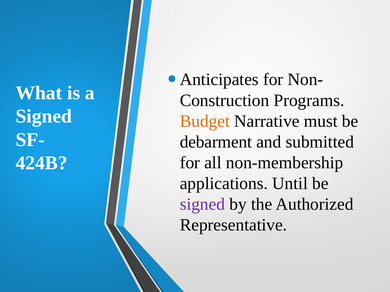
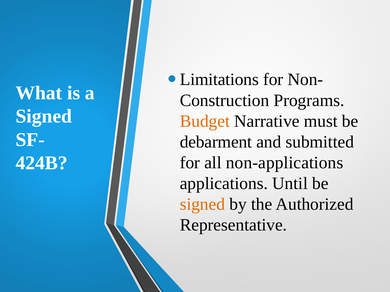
Anticipates: Anticipates -> Limitations
non-membership: non-membership -> non-applications
signed at (202, 205) colour: purple -> orange
